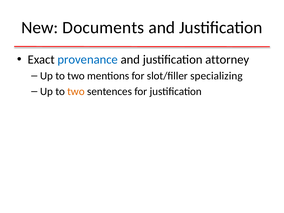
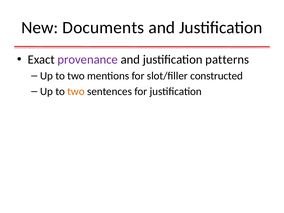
provenance colour: blue -> purple
attorney: attorney -> patterns
specializing: specializing -> constructed
